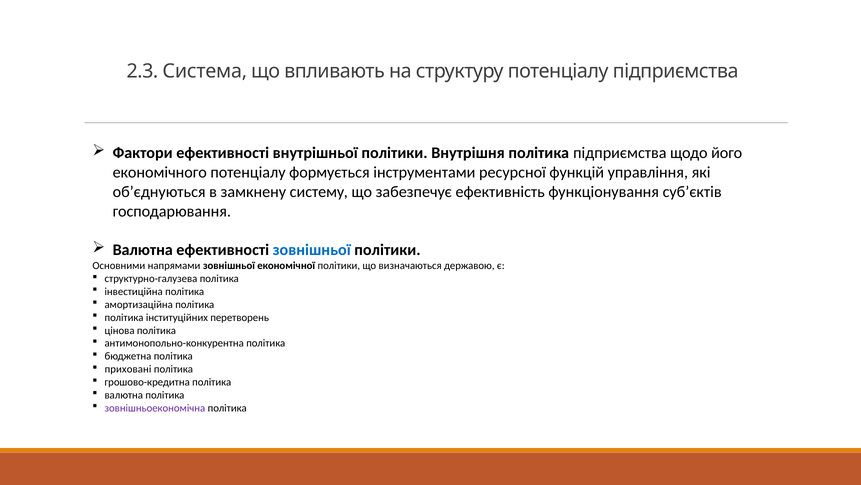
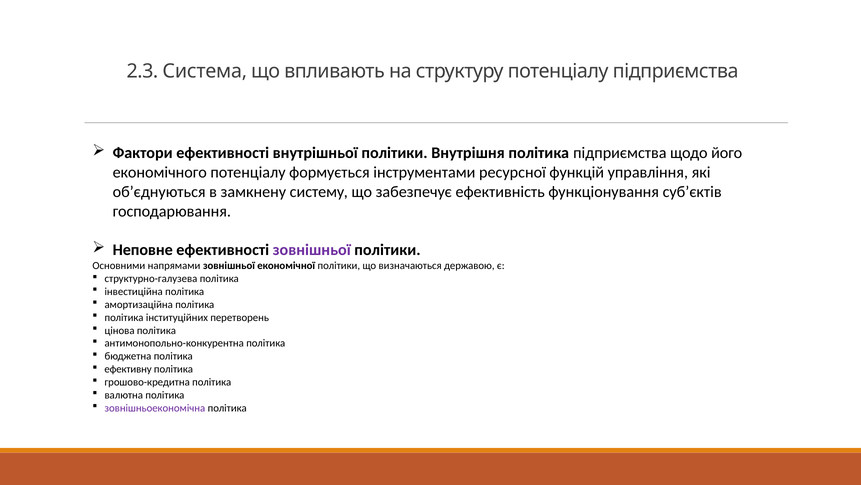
Валютна at (143, 250): Валютна -> Неповне
зовнішньої at (312, 250) colour: blue -> purple
приховані: приховані -> ефективну
